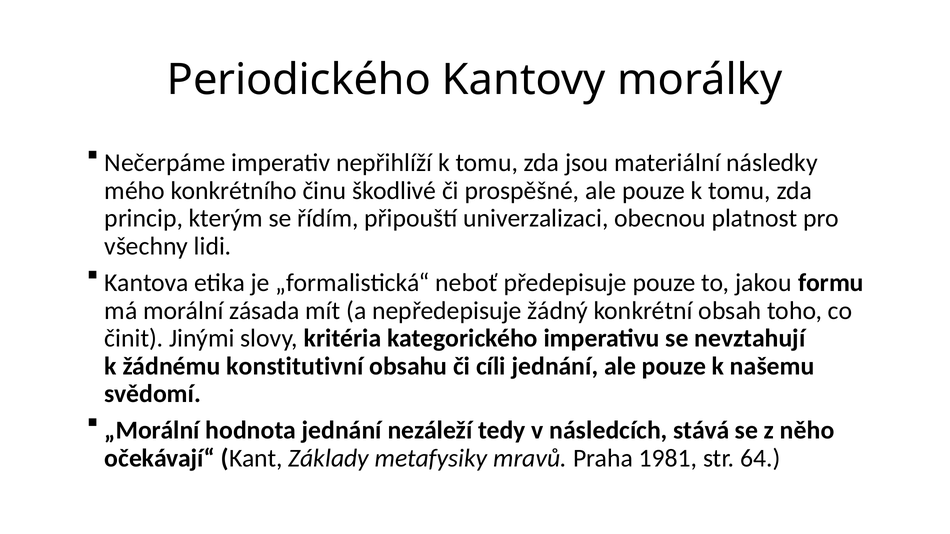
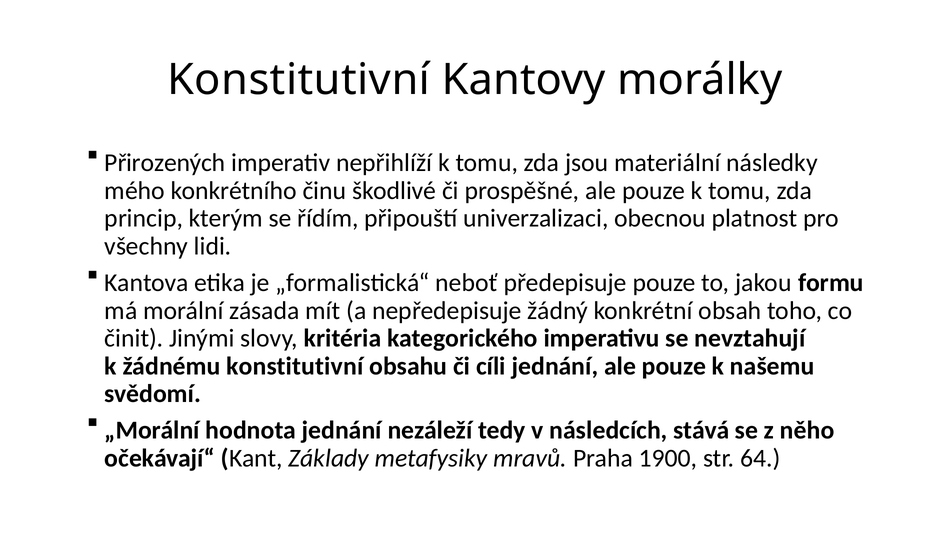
Periodického at (299, 80): Periodického -> Konstitutivní
Nečerpáme: Nečerpáme -> Přirozených
1981: 1981 -> 1900
